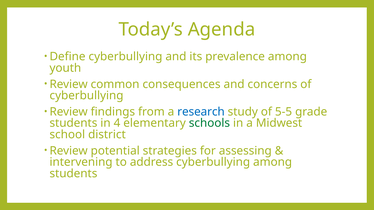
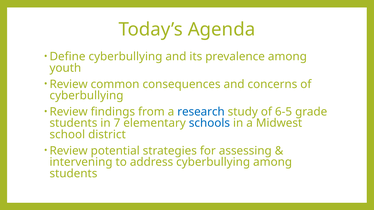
5-5: 5-5 -> 6-5
4: 4 -> 7
schools colour: green -> blue
